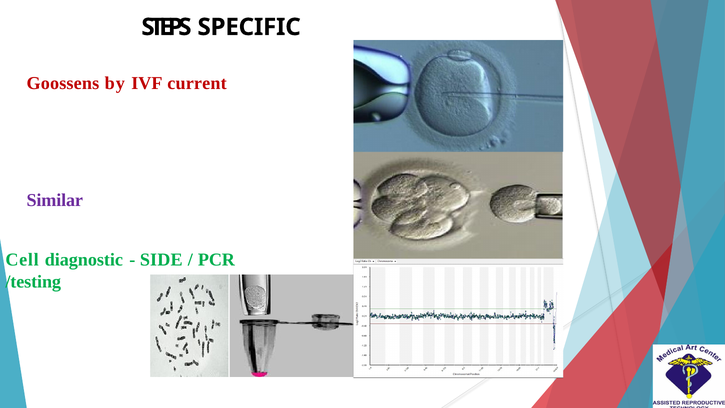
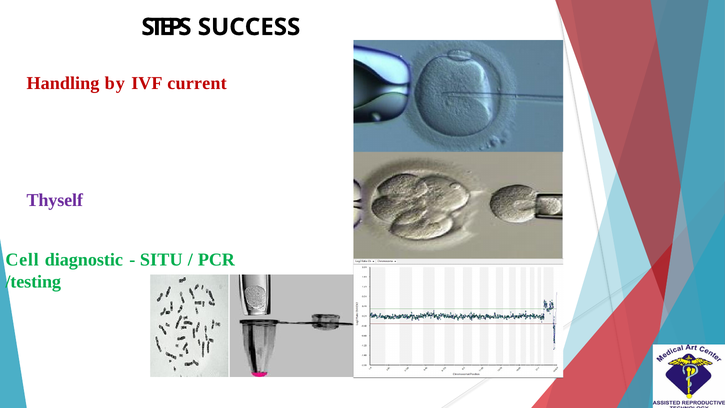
SPECIFIC: SPECIFIC -> SUCCESS
Goossens: Goossens -> Handling
Similar: Similar -> Thyself
SIDE: SIDE -> SITU
